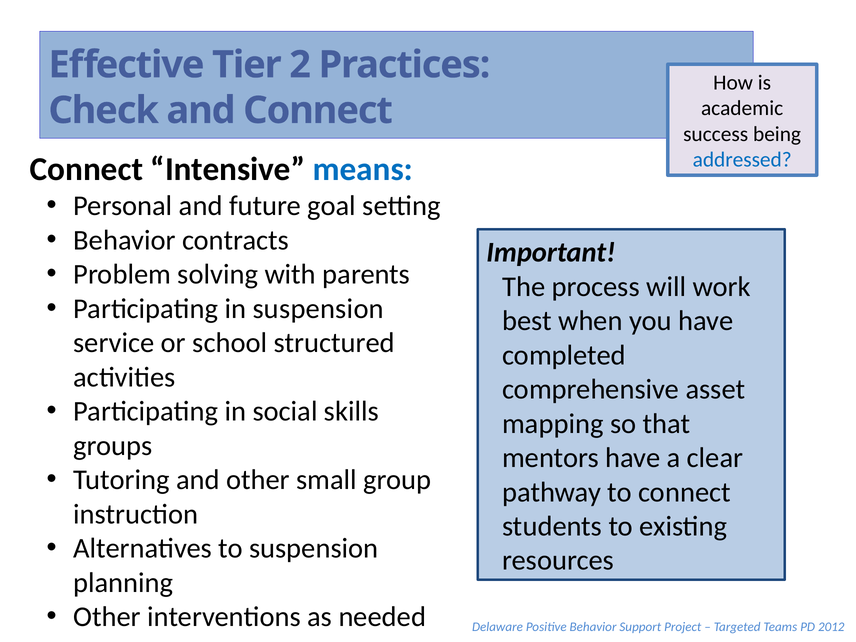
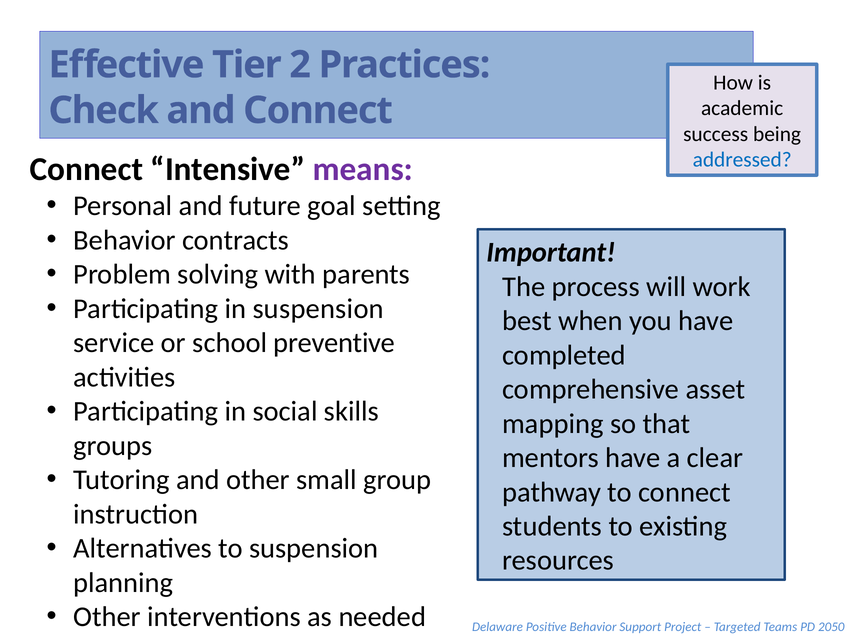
means colour: blue -> purple
structured: structured -> preventive
2012: 2012 -> 2050
